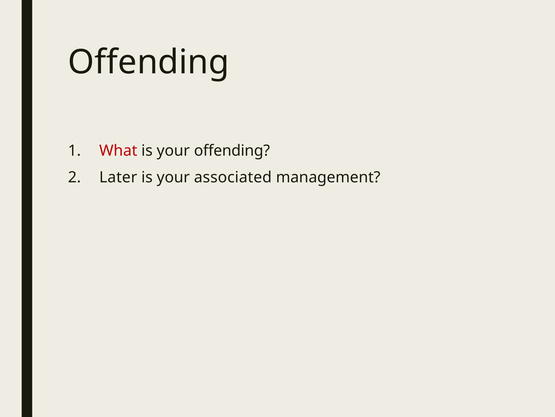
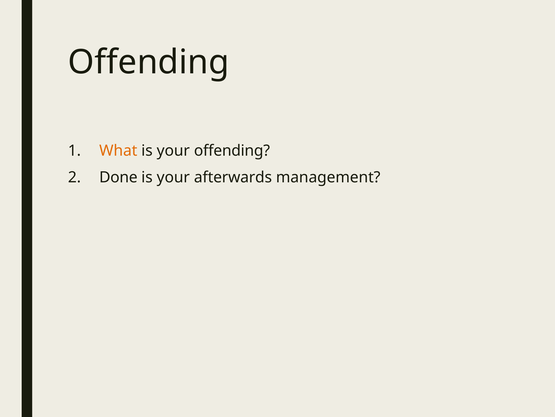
What colour: red -> orange
Later: Later -> Done
associated: associated -> afterwards
